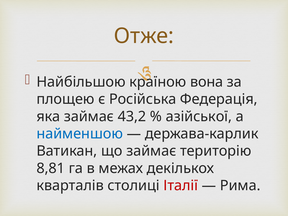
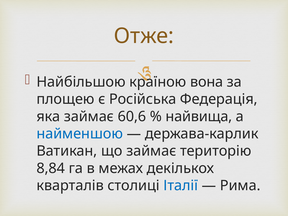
43,2: 43,2 -> 60,6
азійської: азійської -> найвища
8,81: 8,81 -> 8,84
Італії colour: red -> blue
